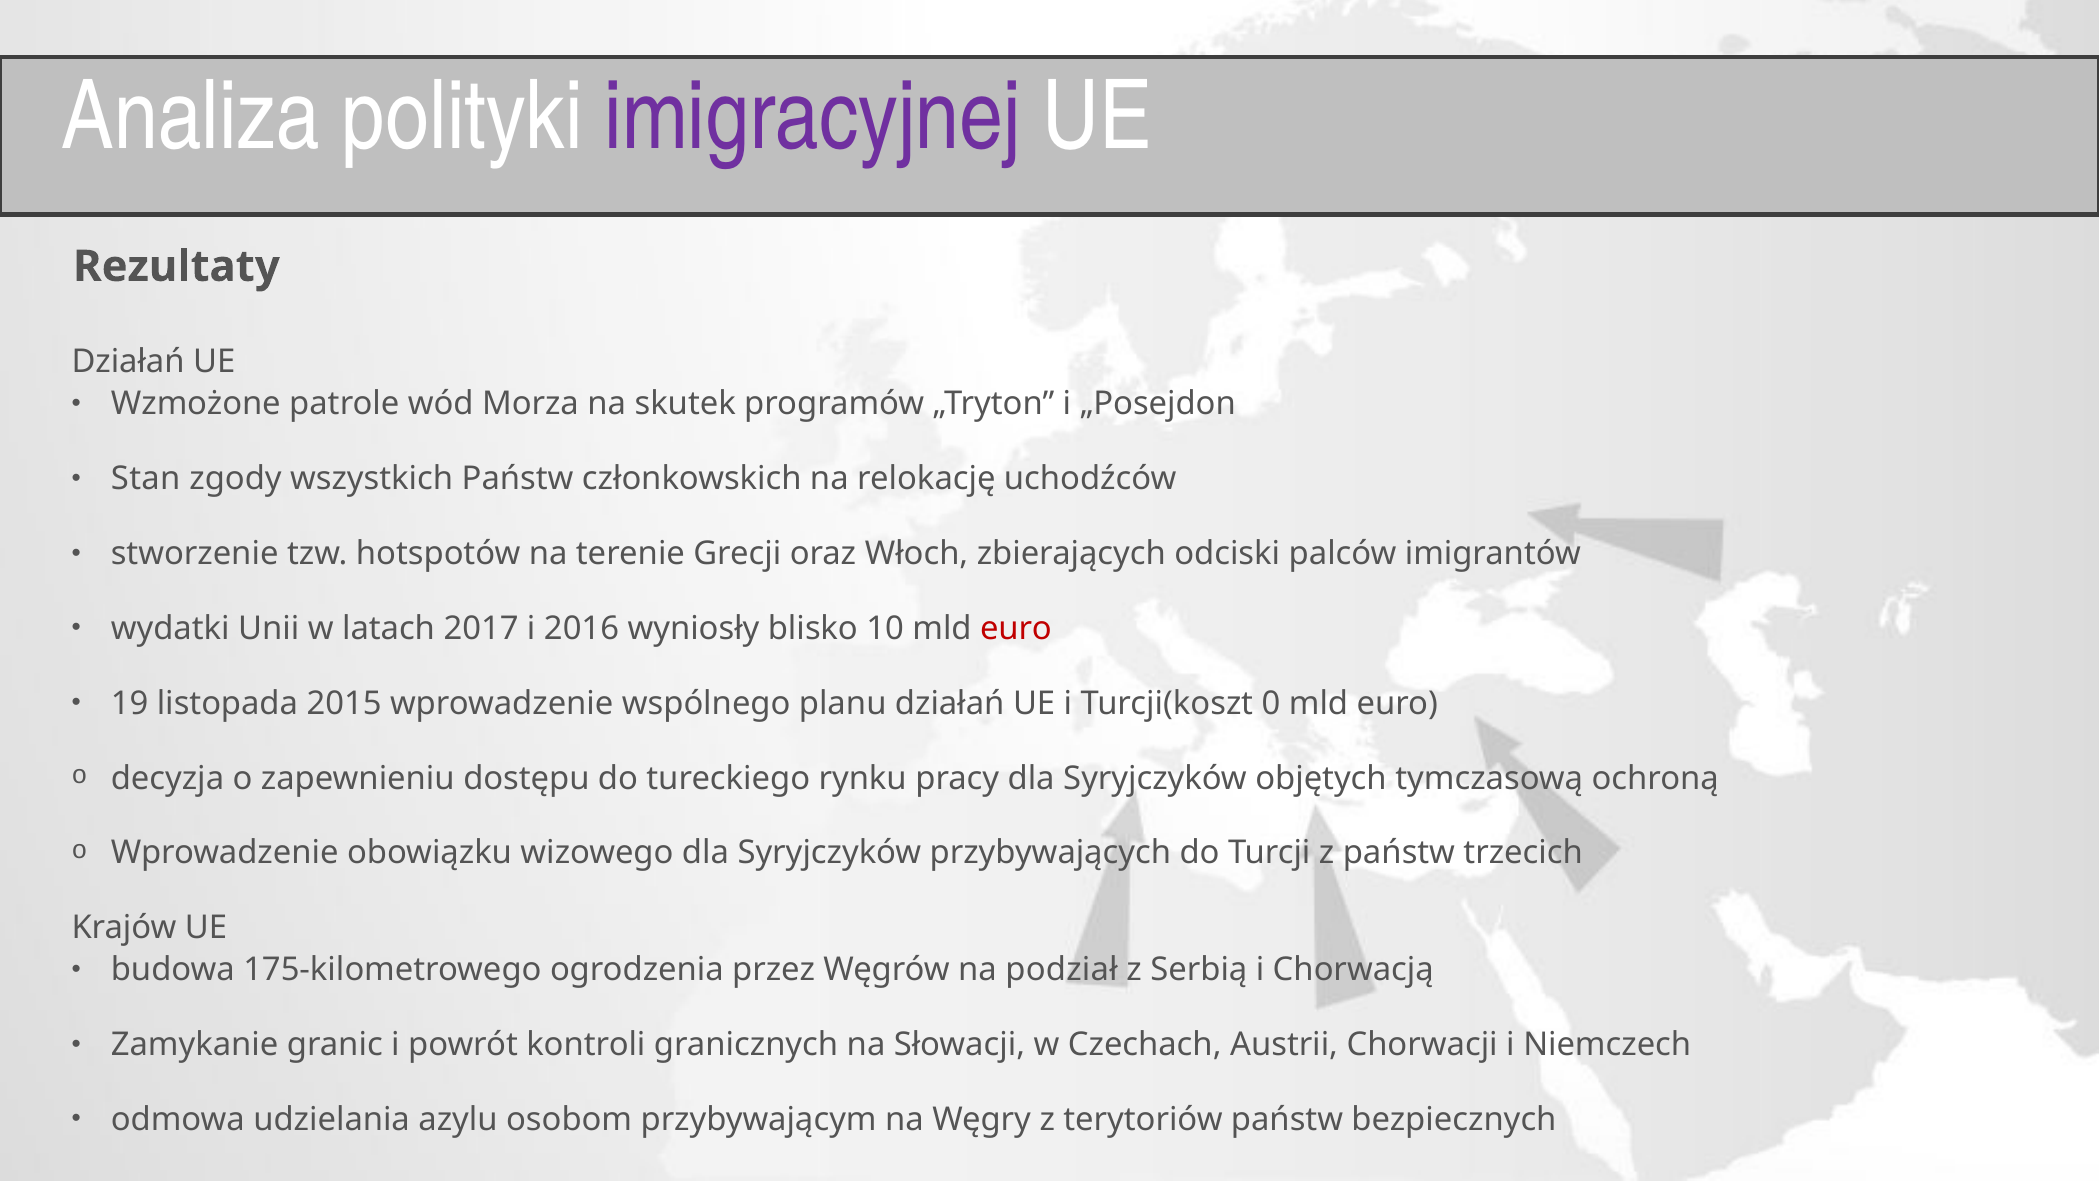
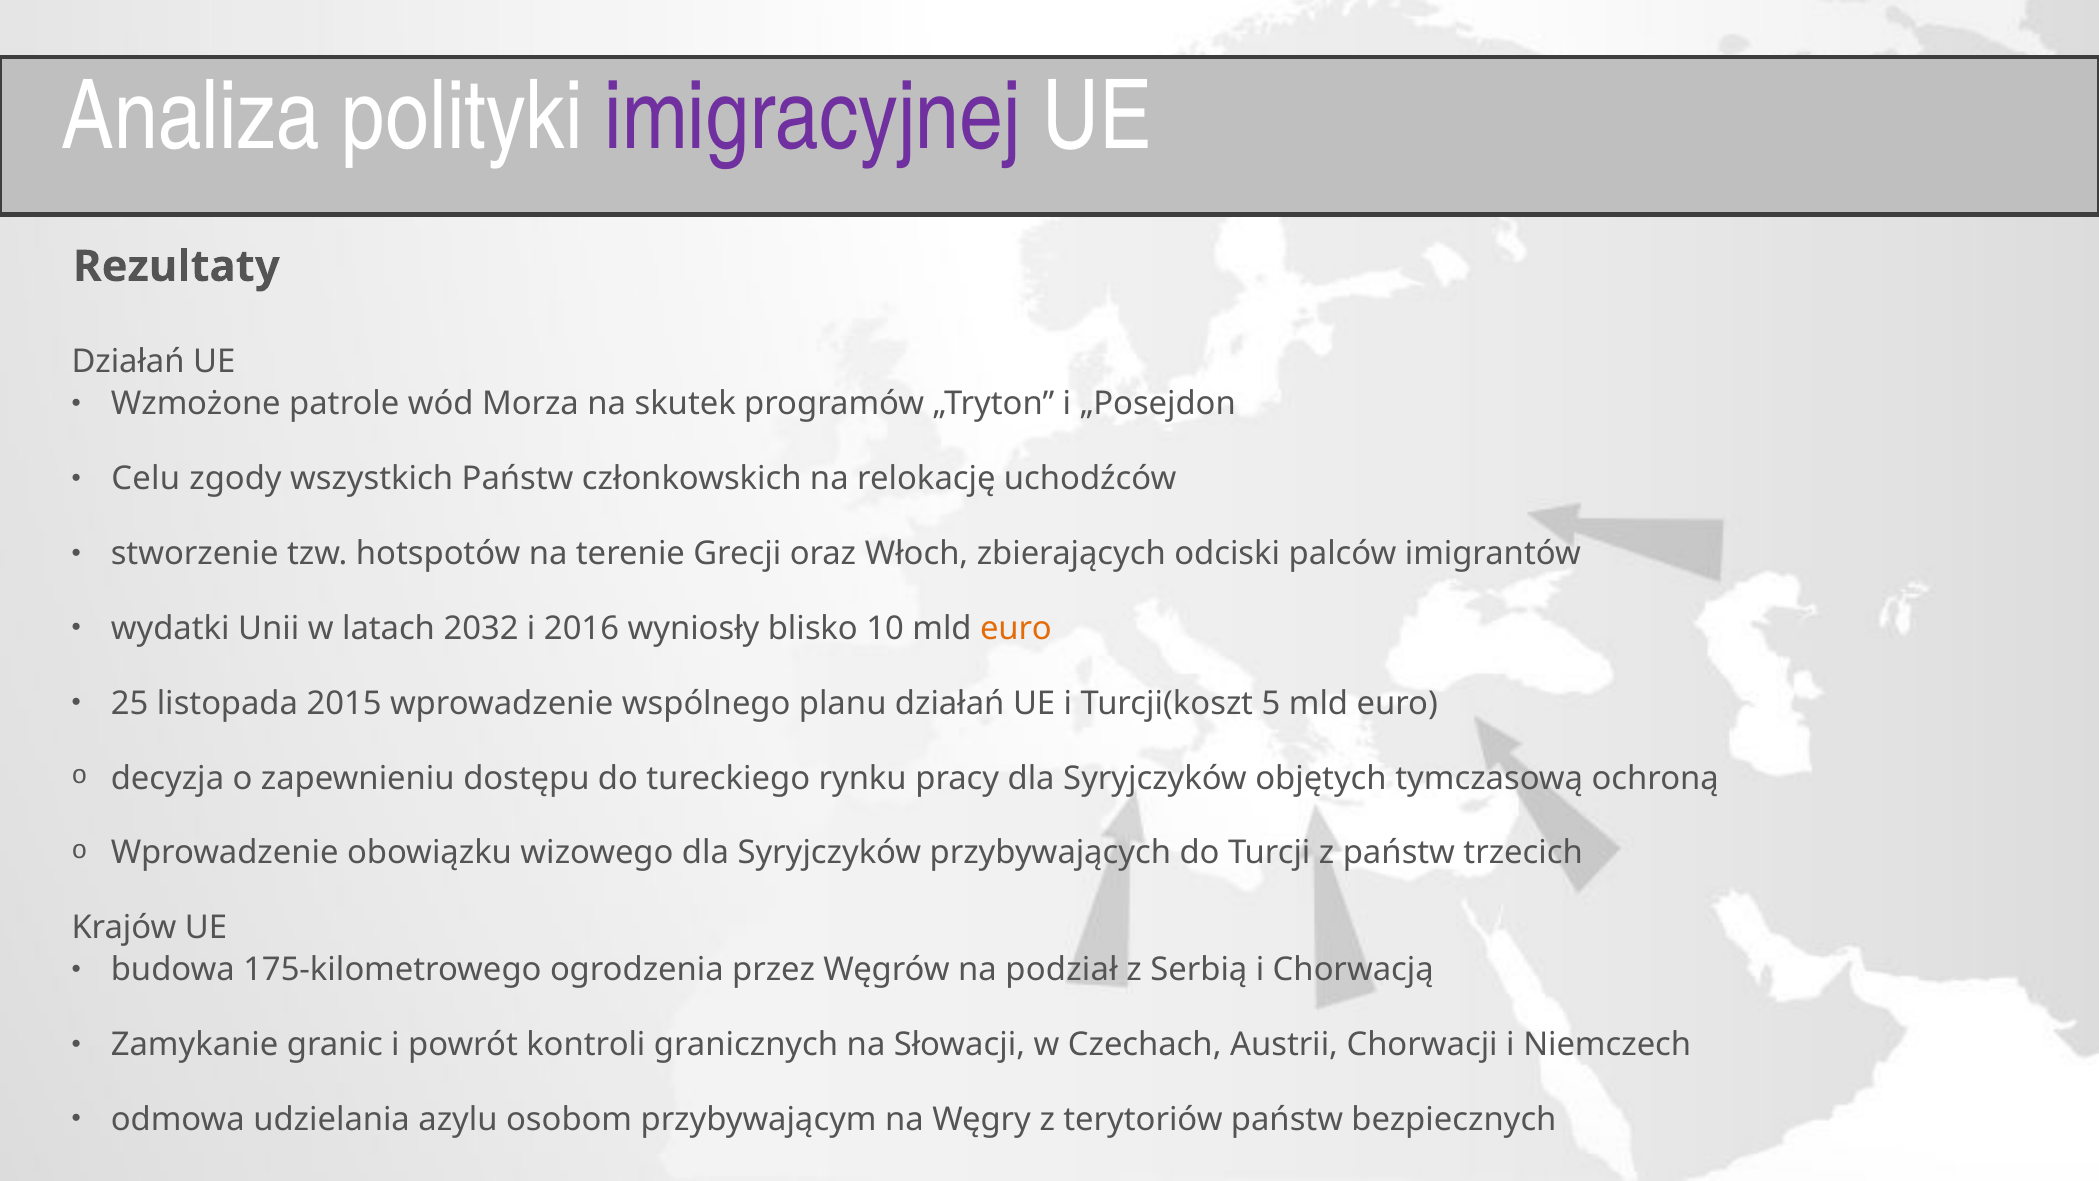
Stan: Stan -> Celu
2017: 2017 -> 2032
euro at (1016, 629) colour: red -> orange
19: 19 -> 25
0: 0 -> 5
